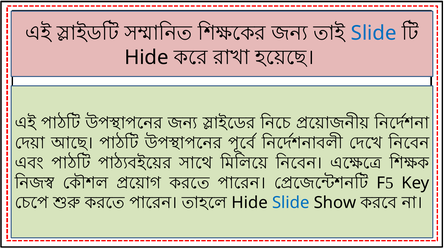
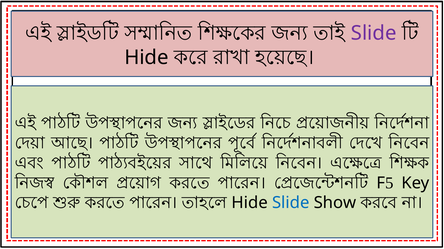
Slide at (374, 33) colour: blue -> purple
